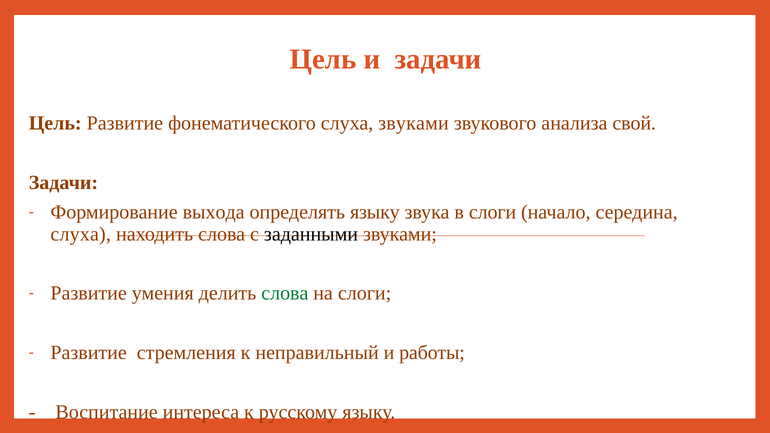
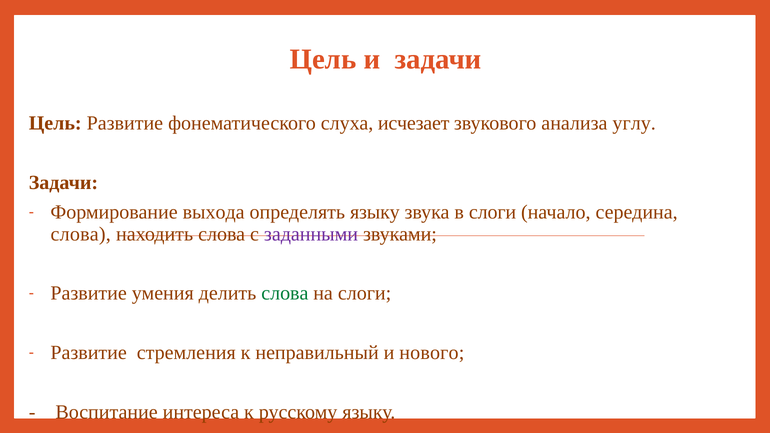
слуха звуками: звуками -> исчезает
свой: свой -> углу
слуха at (81, 234): слуха -> слова
заданными colour: black -> purple
работы: работы -> нового
